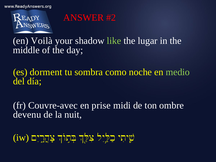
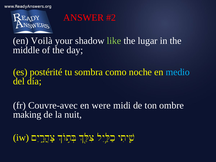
dorment: dorment -> postérité
medio colour: light green -> light blue
prise: prise -> were
devenu: devenu -> making
